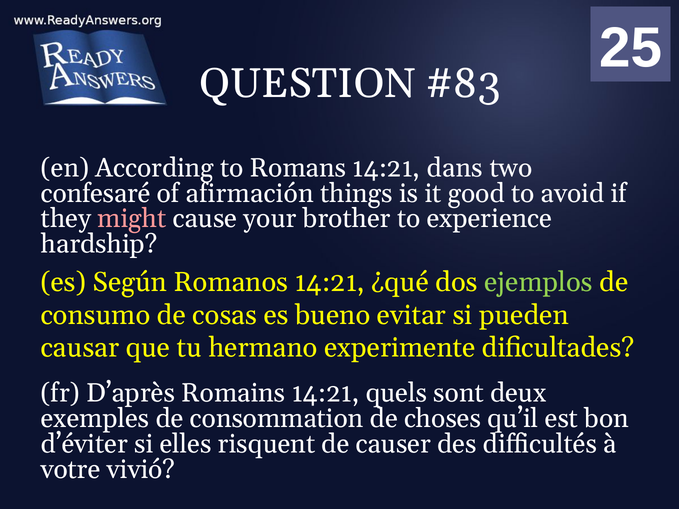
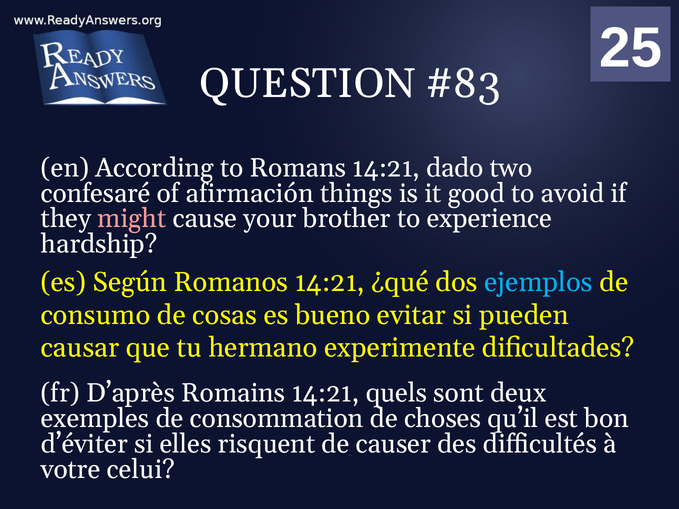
dans: dans -> dado
ejemplos colour: light green -> light blue
vivió: vivió -> celui
